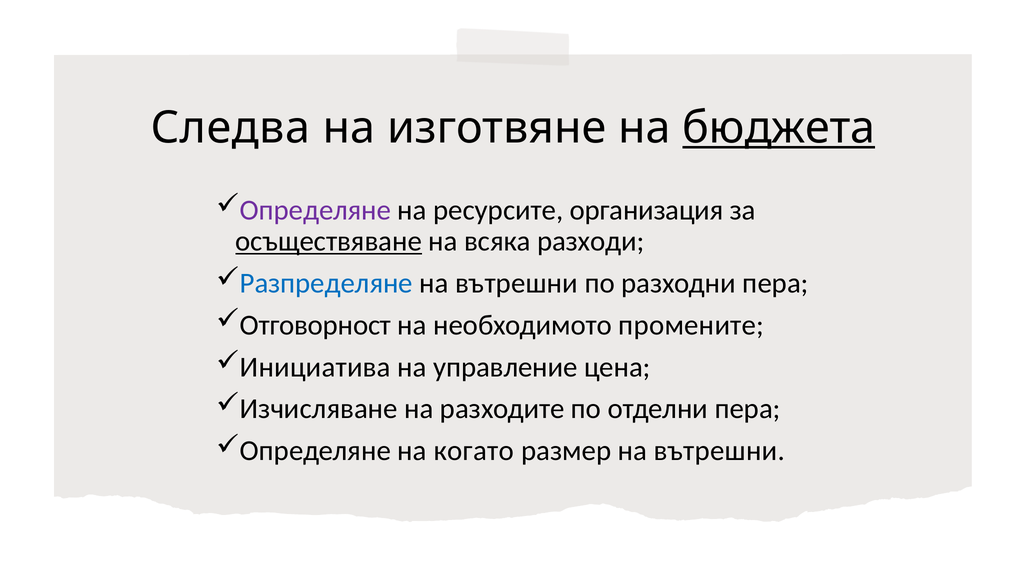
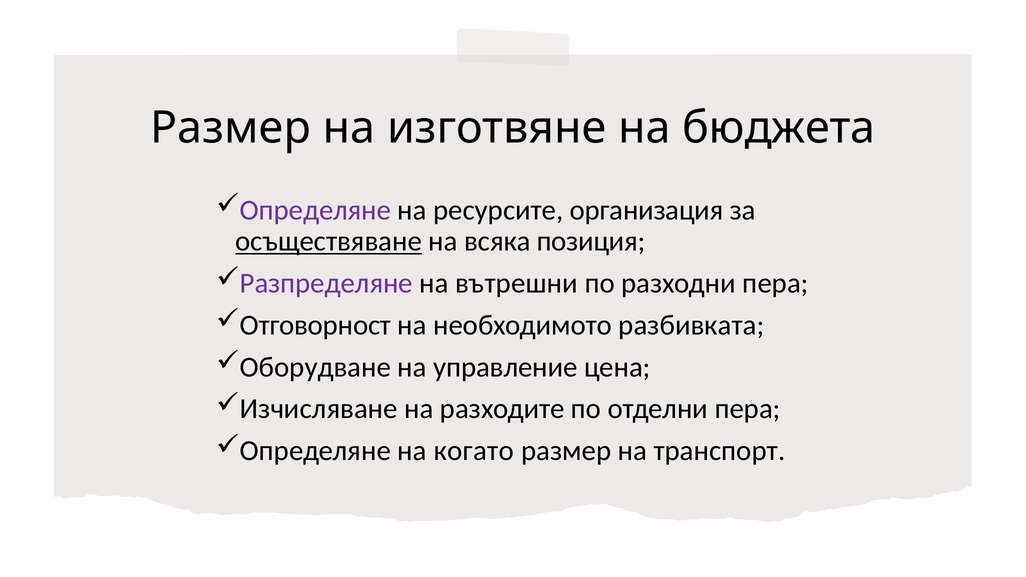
Следва at (230, 128): Следва -> Размер
бюджета underline: present -> none
разходи: разходи -> позиция
Разпределяне colour: blue -> purple
промените: промените -> разбивката
Инициатива: Инициатива -> Оборудване
размер на вътрешни: вътрешни -> транспорт
